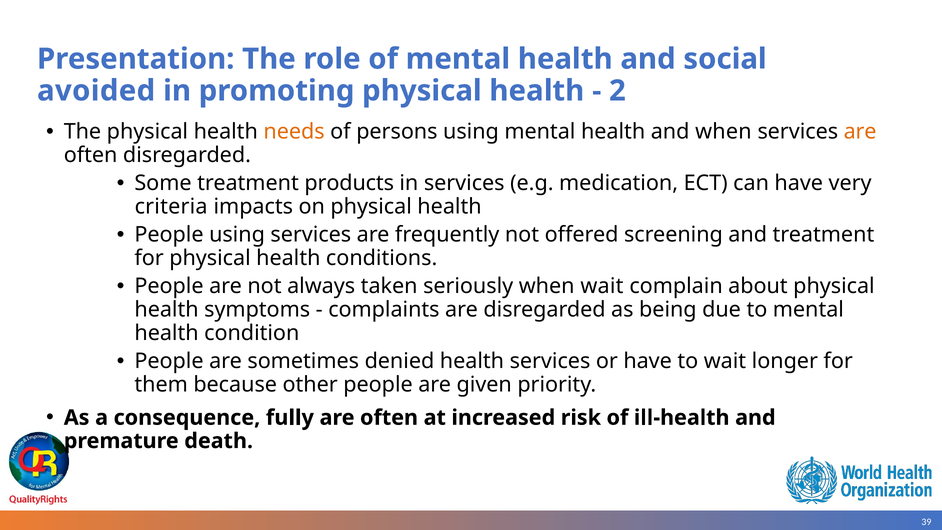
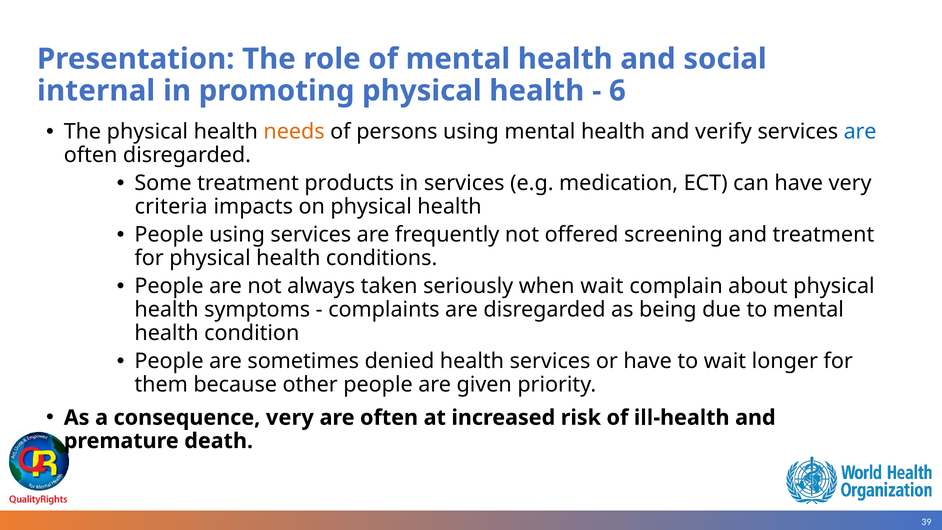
avoided: avoided -> internal
2: 2 -> 6
and when: when -> verify
are at (860, 132) colour: orange -> blue
consequence fully: fully -> very
